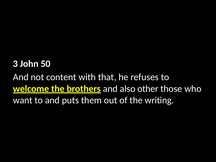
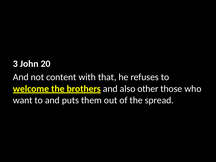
50: 50 -> 20
writing: writing -> spread
